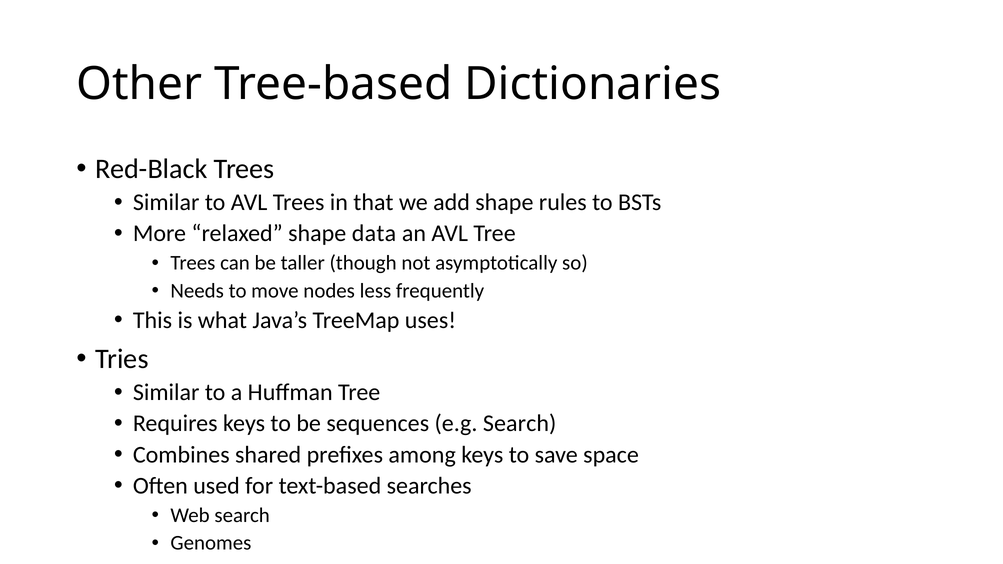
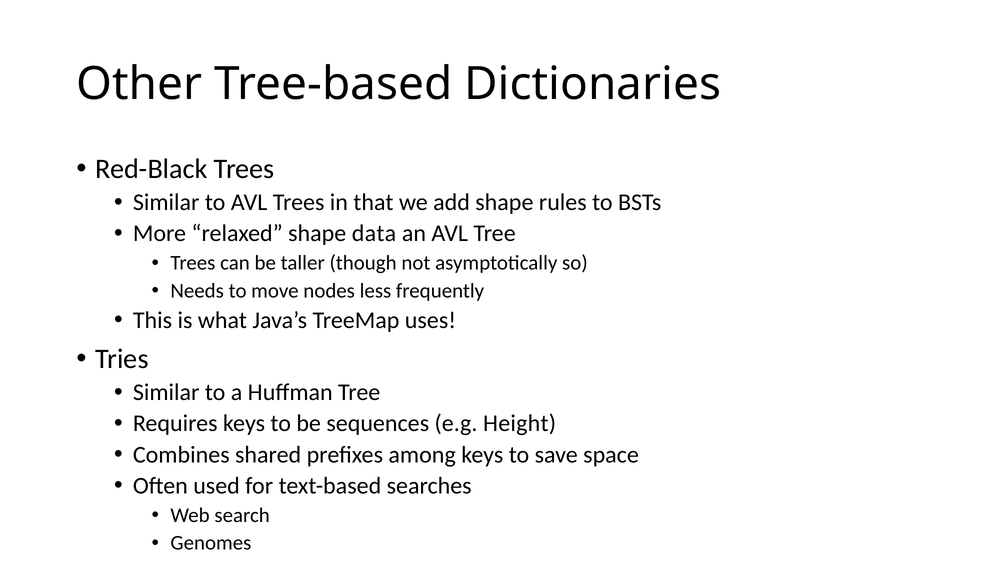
e.g Search: Search -> Height
